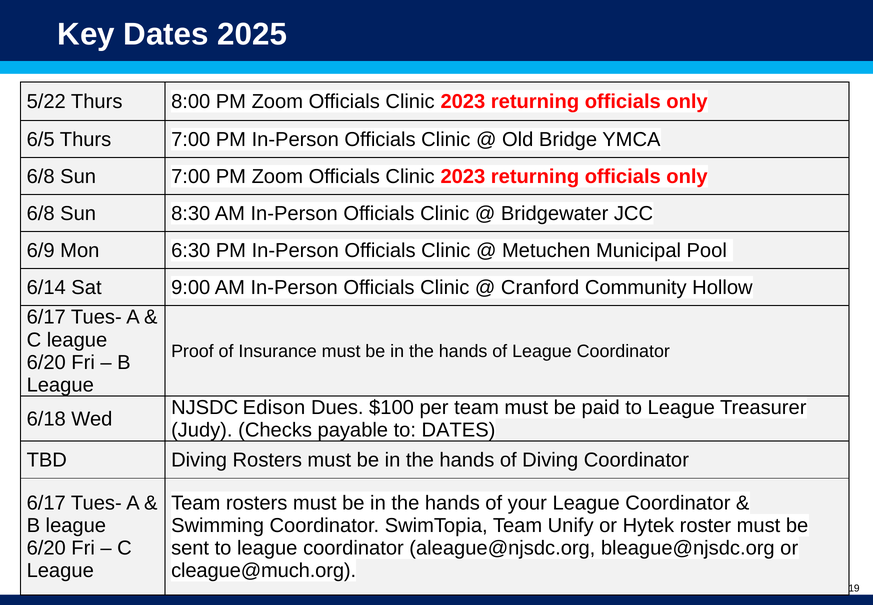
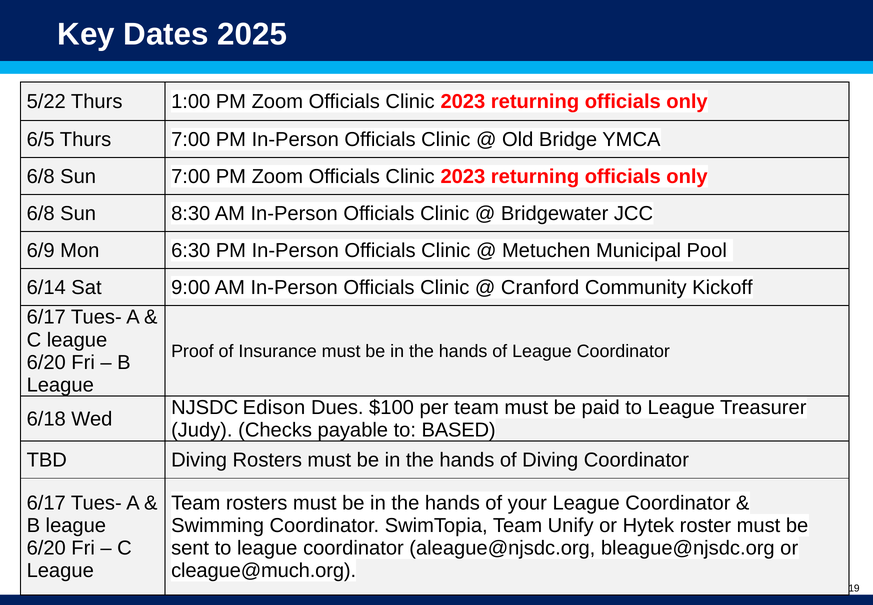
8:00: 8:00 -> 1:00
Hollow: Hollow -> Kickoff
to DATES: DATES -> BASED
